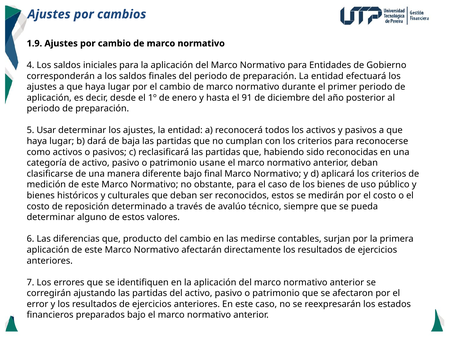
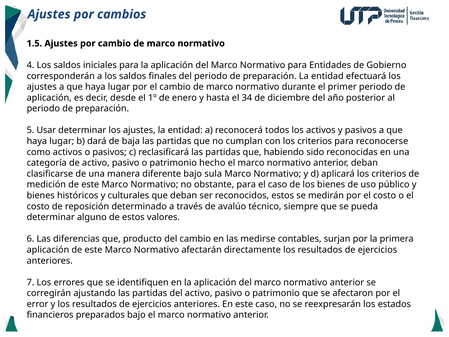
1.9: 1.9 -> 1.5
91: 91 -> 34
usane: usane -> hecho
final: final -> sula
